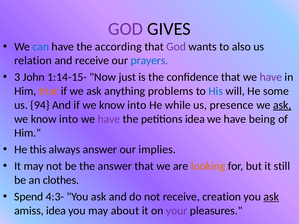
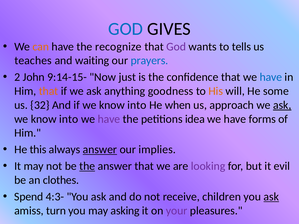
GOD at (126, 29) colour: purple -> blue
can colour: blue -> orange
according: according -> recognize
also: also -> tells
relation: relation -> teaches
and receive: receive -> waiting
3: 3 -> 2
1:14-15-: 1:14-15- -> 9:14-15-
have at (271, 77) colour: purple -> blue
problems: problems -> goodness
His colour: blue -> orange
94: 94 -> 32
while: while -> when
presence: presence -> approach
being: being -> forms
answer at (100, 150) underline: none -> present
the at (87, 166) underline: none -> present
looking colour: orange -> purple
still: still -> evil
creation: creation -> children
amiss idea: idea -> turn
about: about -> asking
